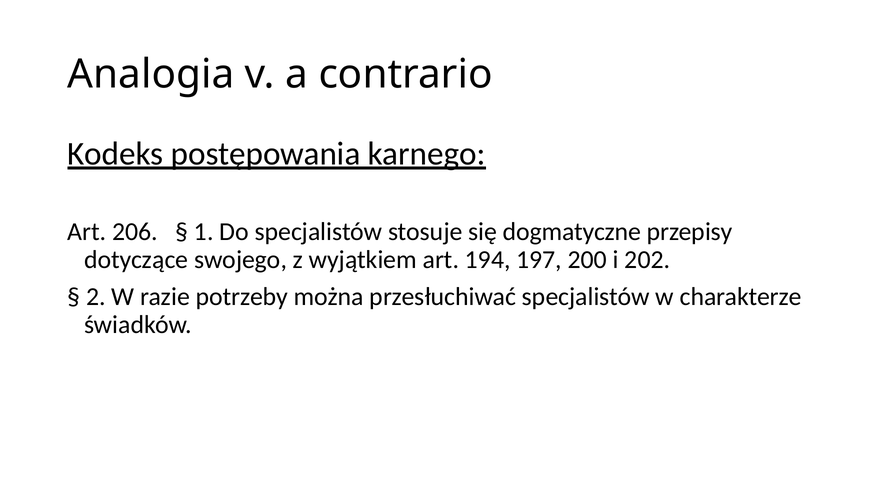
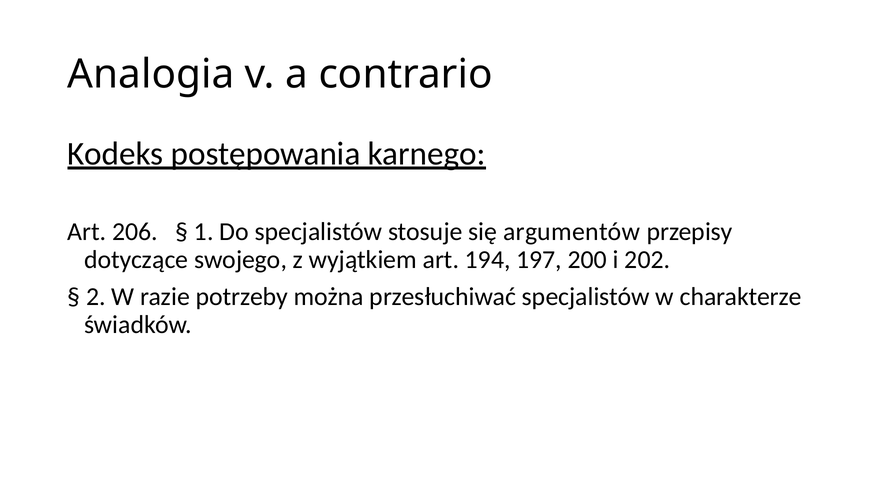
dogmatyczne: dogmatyczne -> argumentów
